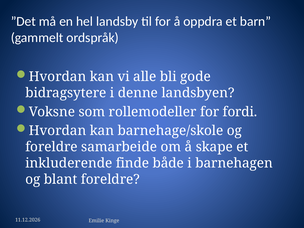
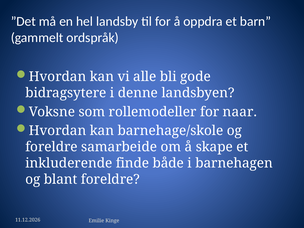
fordi: fordi -> naar
